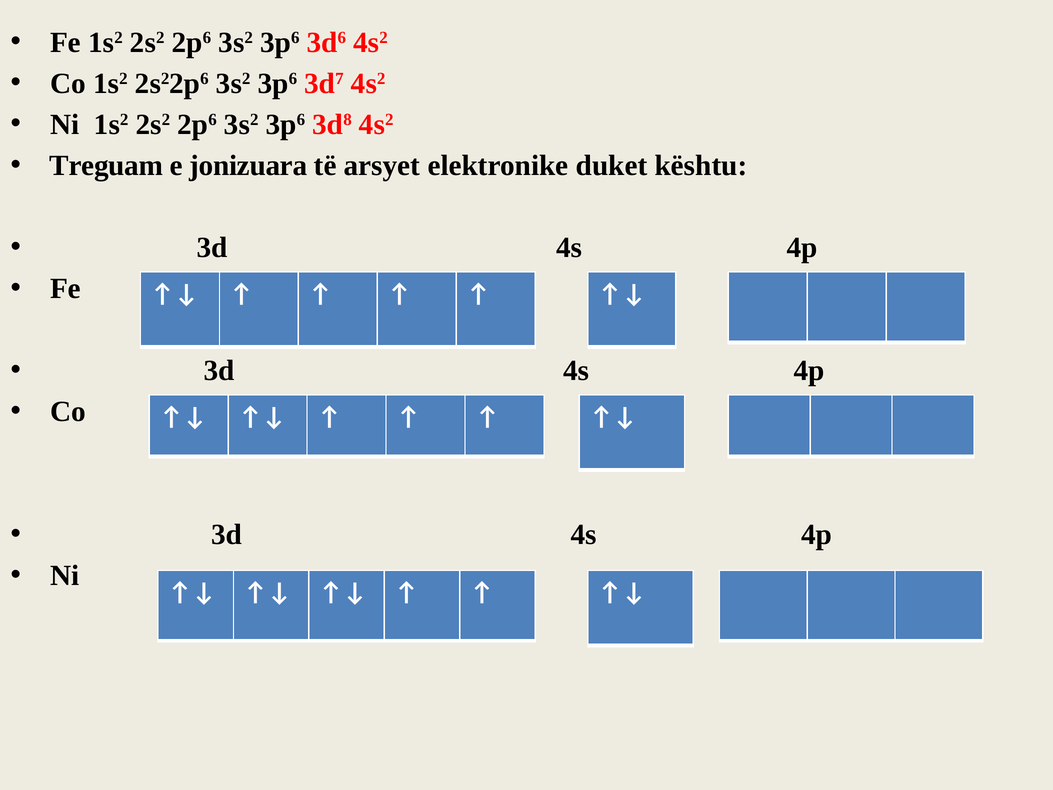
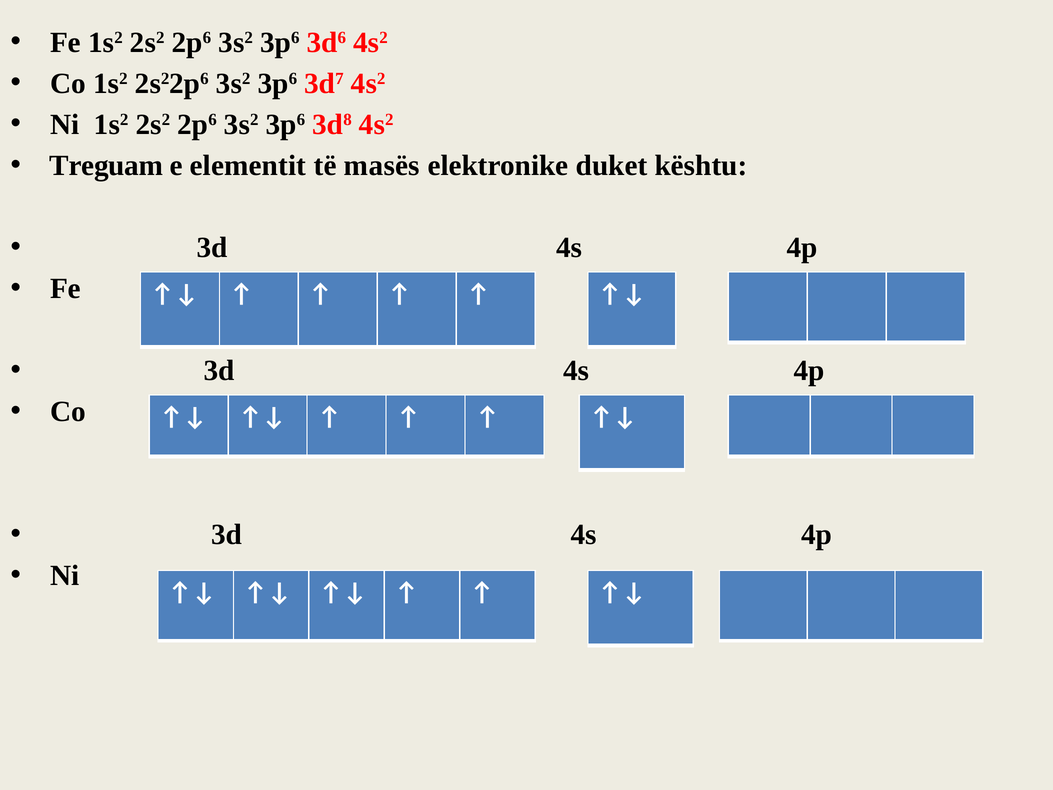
jonizuara: jonizuara -> elementit
arsyet: arsyet -> masës
